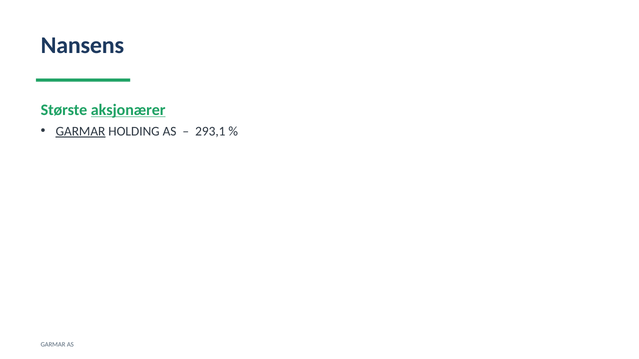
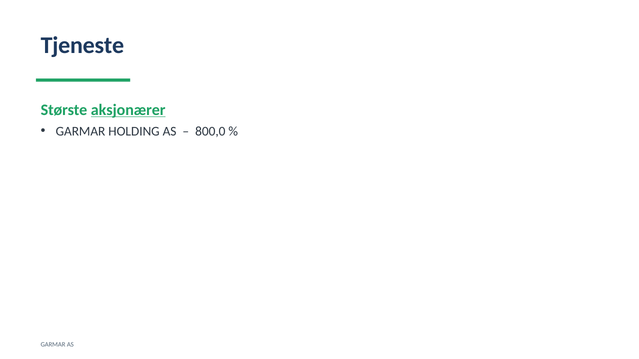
Nansens: Nansens -> Tjeneste
GARMAR at (80, 131) underline: present -> none
293,1: 293,1 -> 800,0
